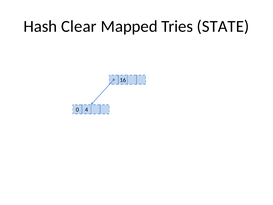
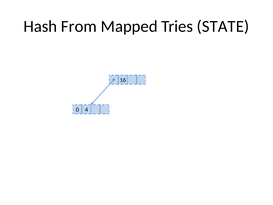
Clear: Clear -> From
